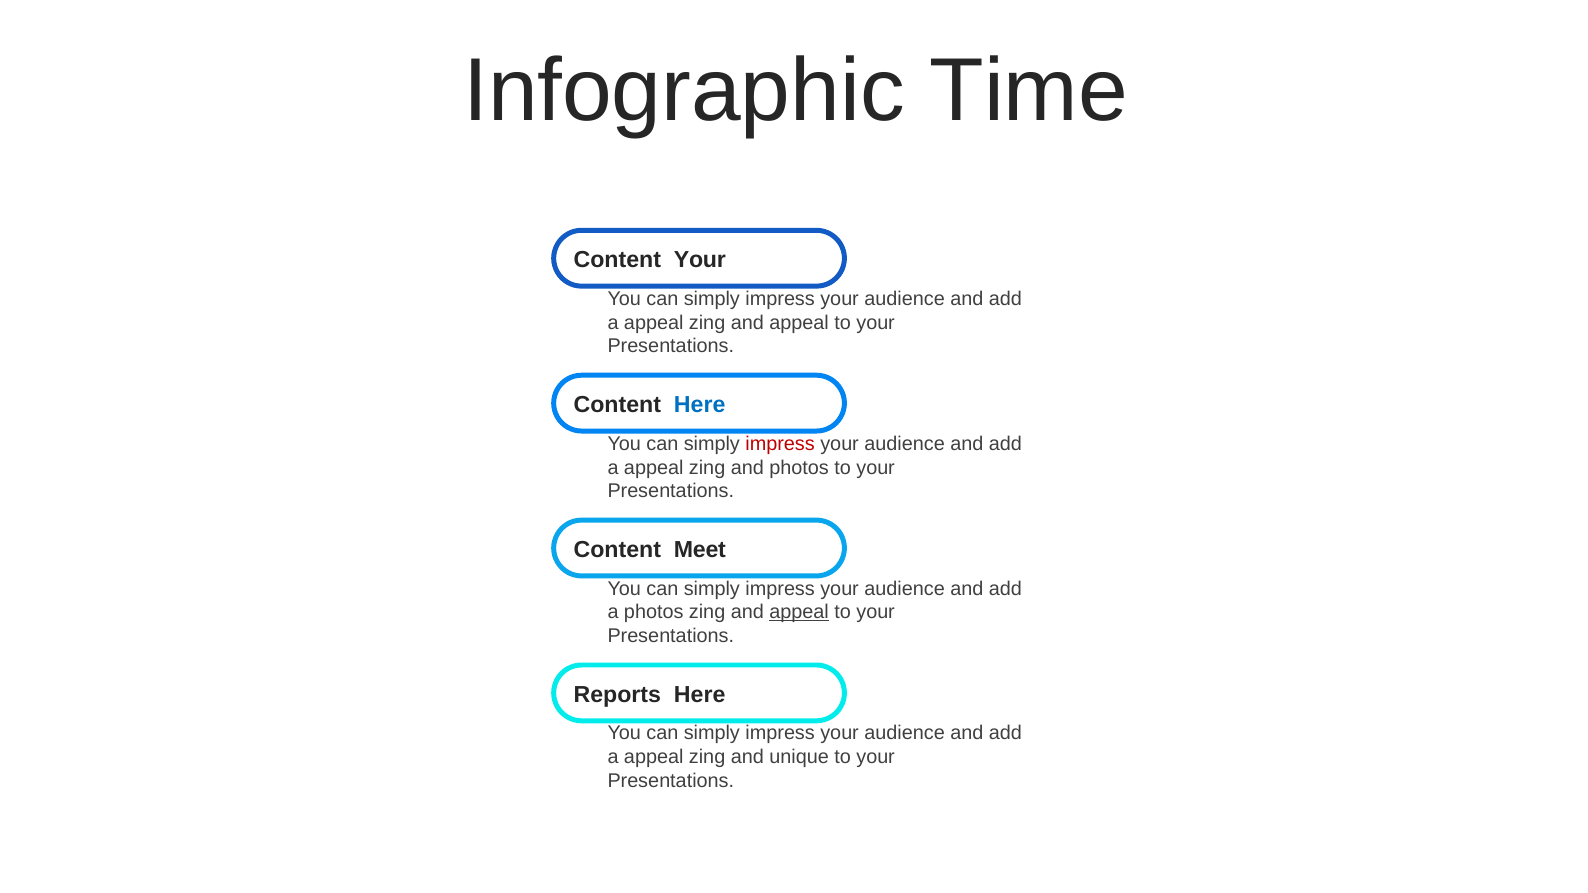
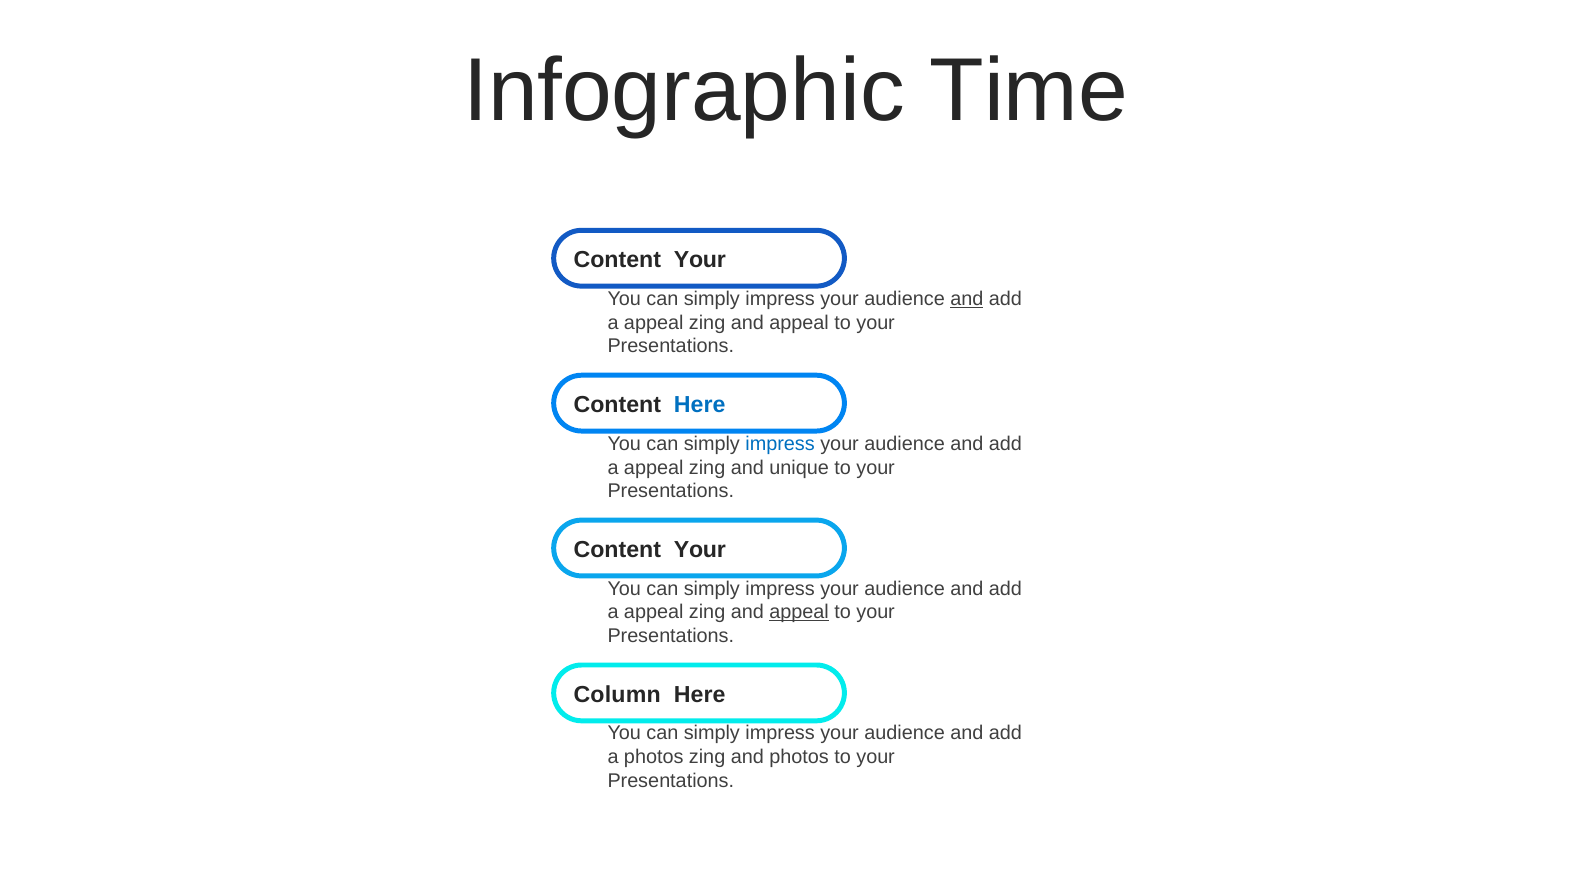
and at (967, 299) underline: none -> present
impress at (780, 444) colour: red -> blue
and photos: photos -> unique
Meet at (700, 550): Meet -> Your
photos at (654, 613): photos -> appeal
Reports: Reports -> Column
appeal at (654, 757): appeal -> photos
and unique: unique -> photos
